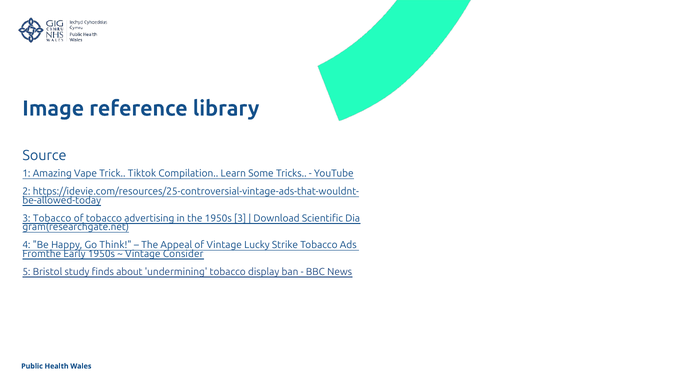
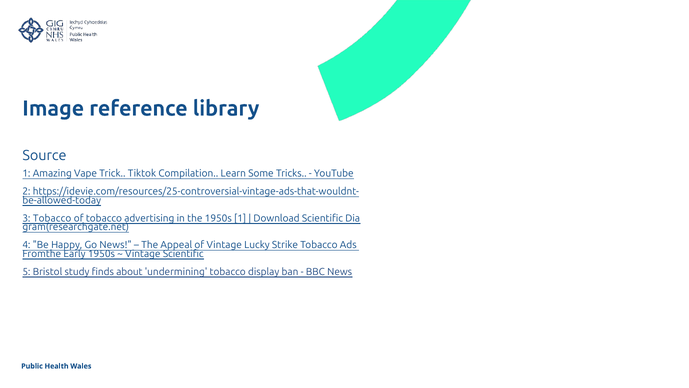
1950s 3: 3 -> 1
Go Think: Think -> News
Vintage Consider: Consider -> Scientific
